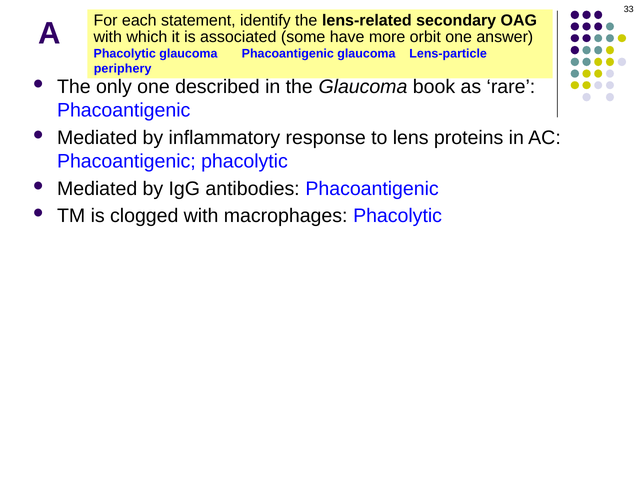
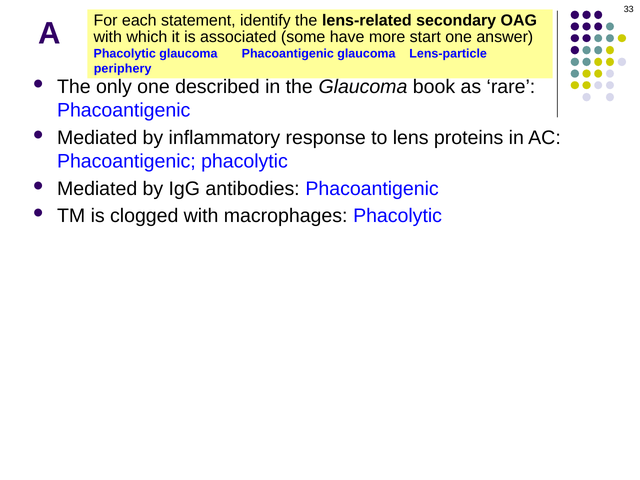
orbit: orbit -> start
